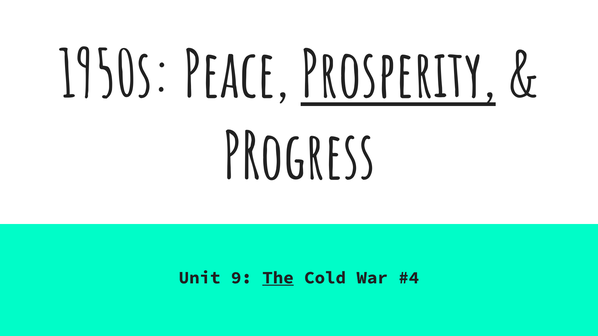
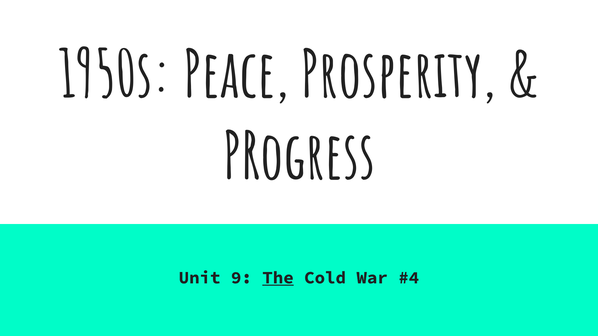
Prosperity underline: present -> none
